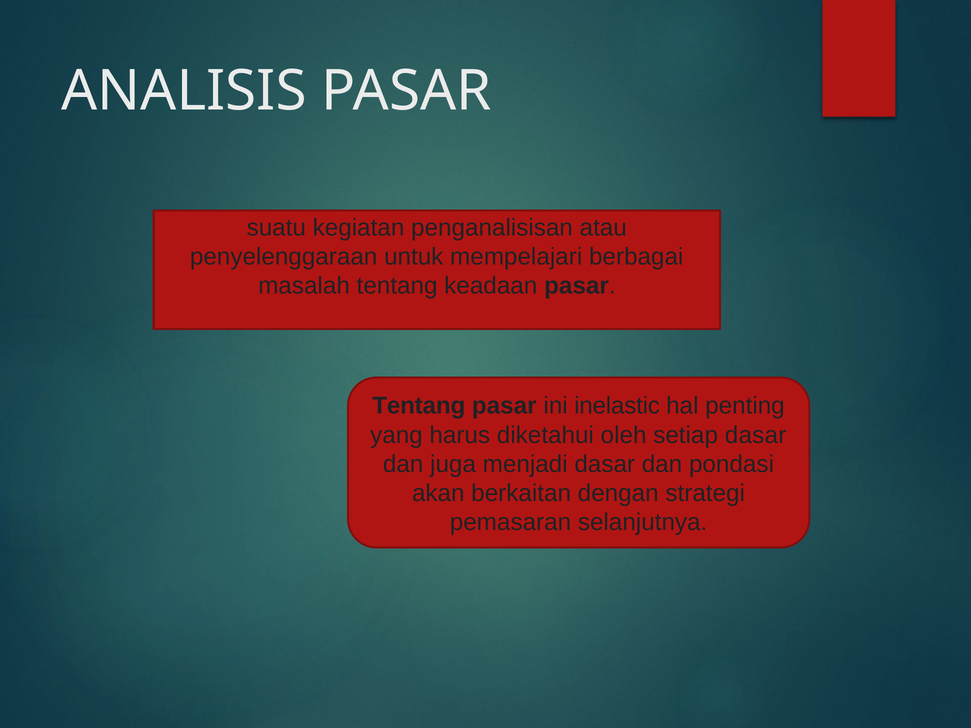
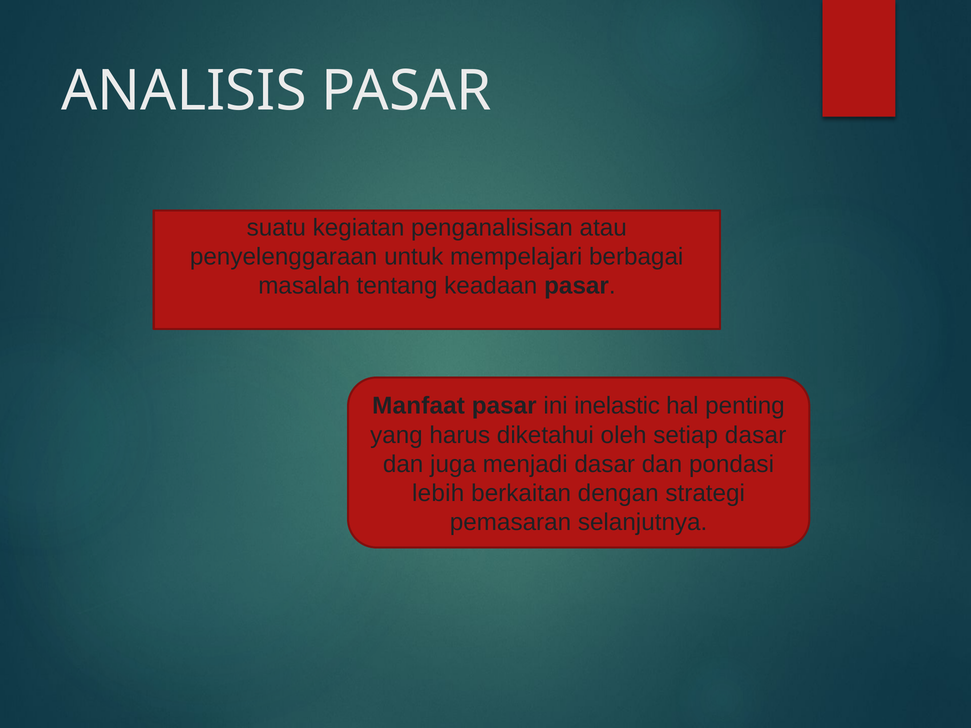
Tentang at (419, 406): Tentang -> Manfaat
akan: akan -> lebih
